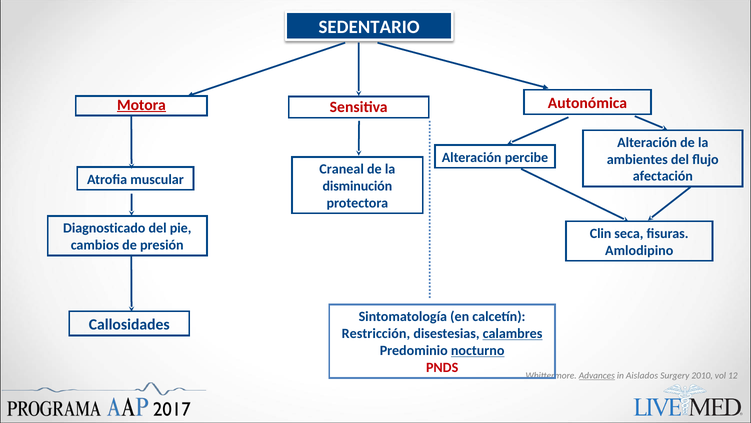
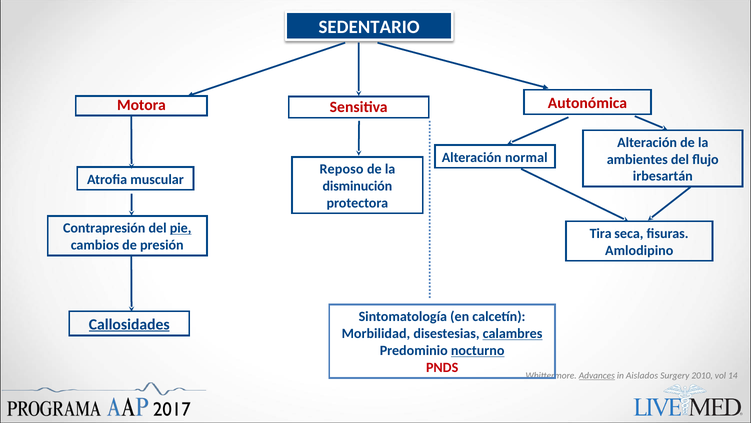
Motora underline: present -> none
percibe: percibe -> normal
Craneal: Craneal -> Reposo
afectación: afectación -> irbesartán
Diagnosticado: Diagnosticado -> Contrapresión
pie underline: none -> present
Clin: Clin -> Tira
Callosidades underline: none -> present
Restricción: Restricción -> Morbilidad
12: 12 -> 14
